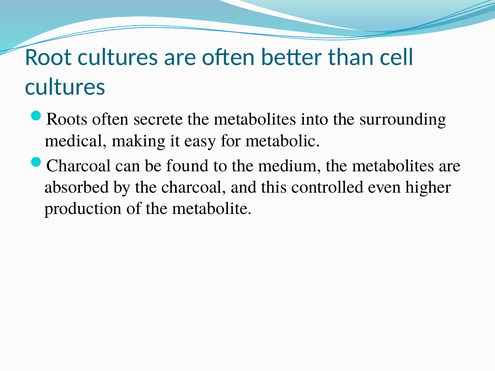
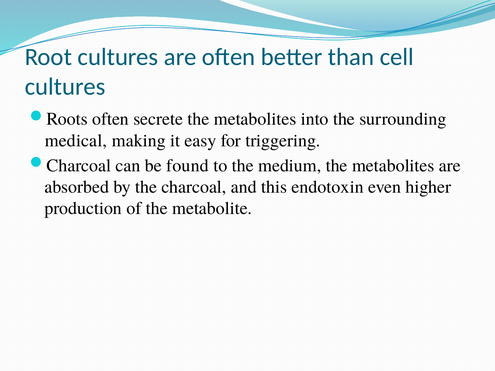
metabolic: metabolic -> triggering
controlled: controlled -> endotoxin
